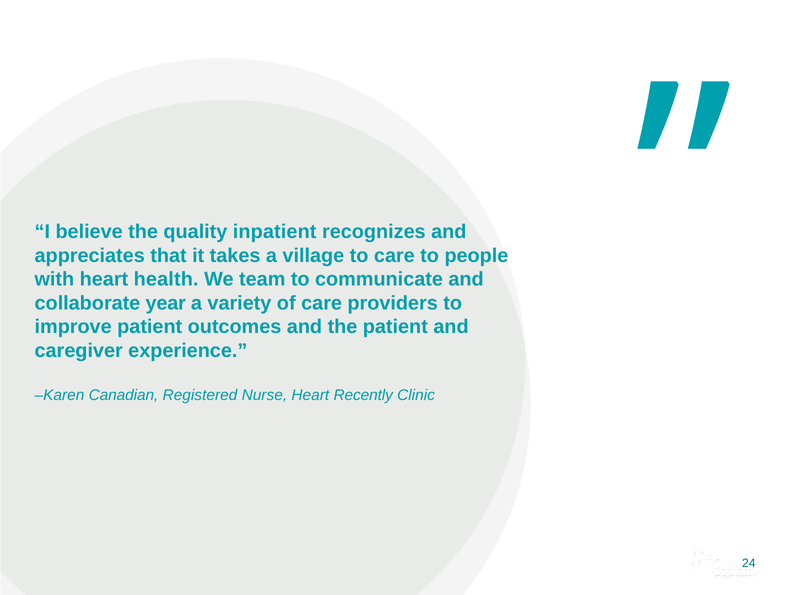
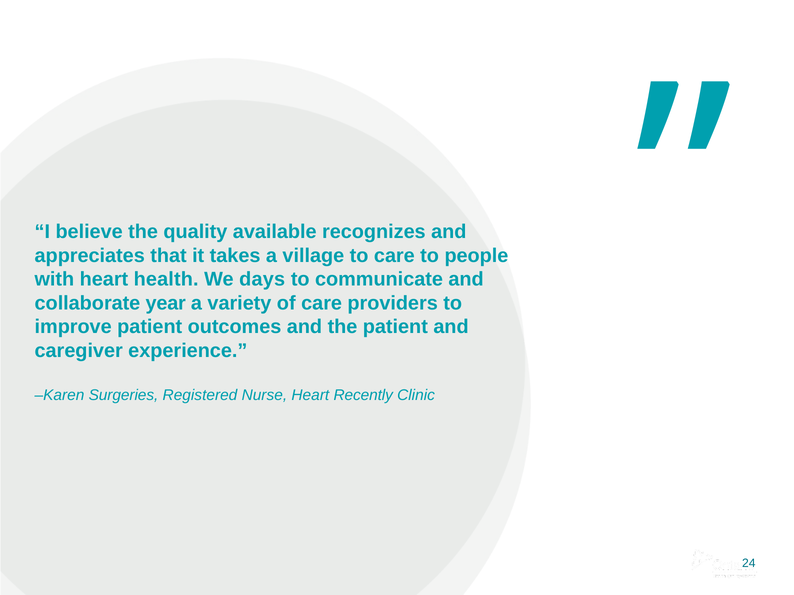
inpatient: inpatient -> available
team: team -> days
Canadian: Canadian -> Surgeries
